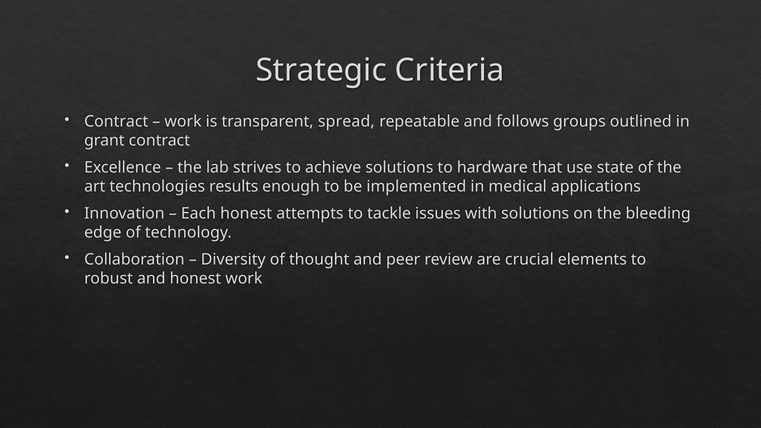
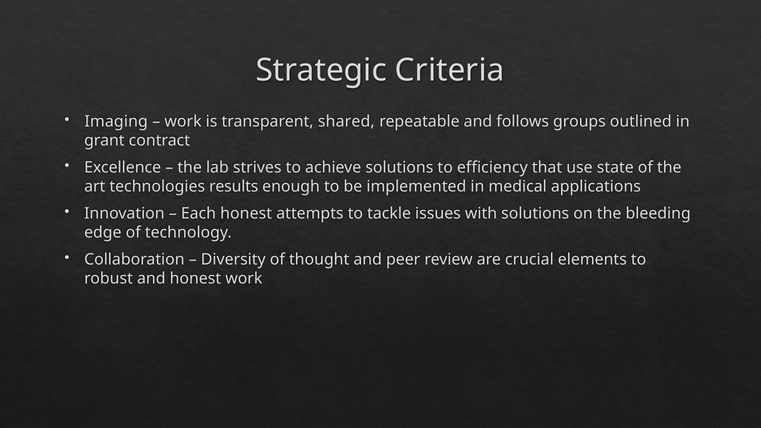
Contract at (116, 122): Contract -> Imaging
spread: spread -> shared
hardware: hardware -> efficiency
